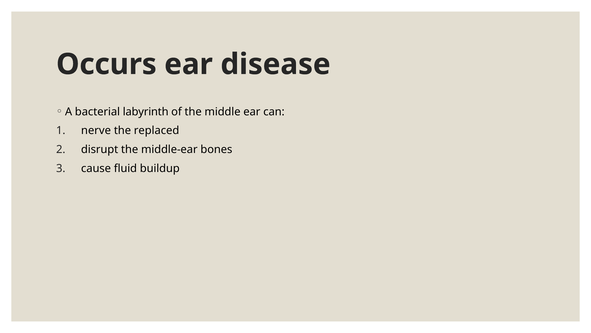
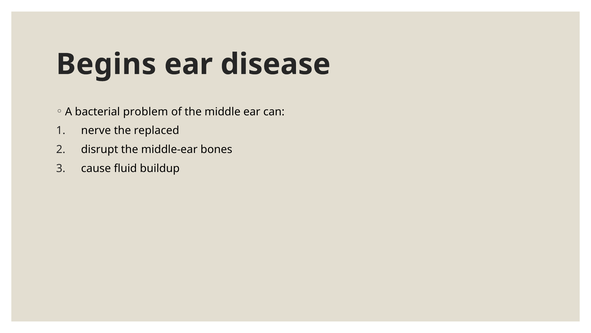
Occurs: Occurs -> Begins
labyrinth: labyrinth -> problem
